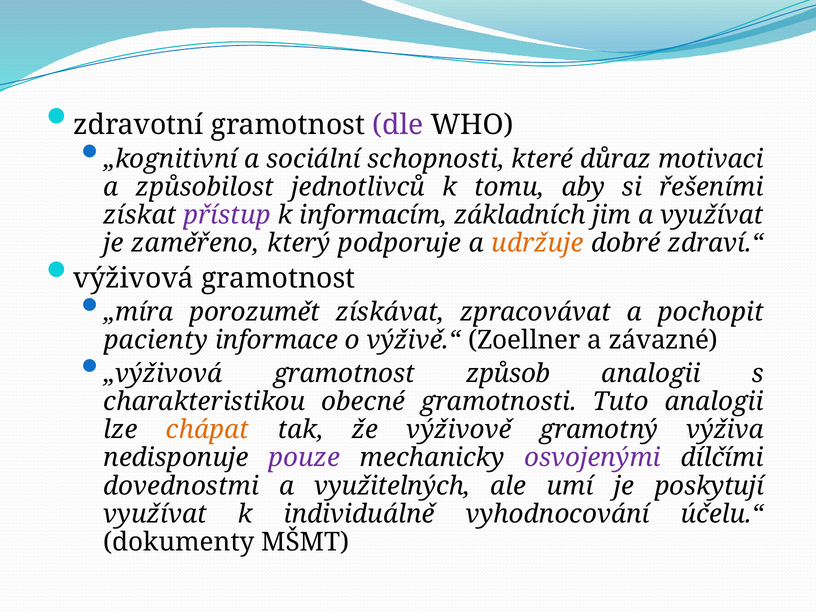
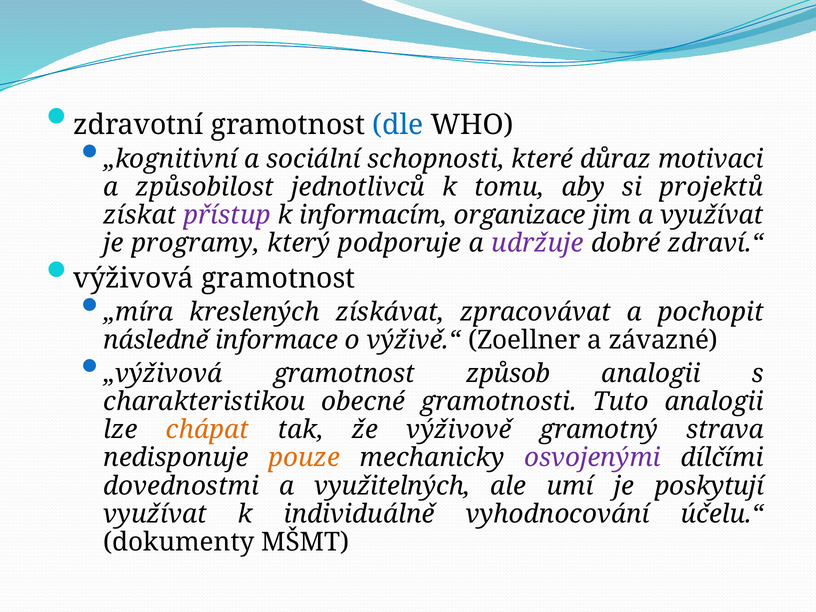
dle colour: purple -> blue
řešeními: řešeními -> projektů
základních: základních -> organizace
zaměřeno: zaměřeno -> programy
udržuje colour: orange -> purple
porozumět: porozumět -> kreslených
pacienty: pacienty -> následně
výživa: výživa -> strava
pouze colour: purple -> orange
